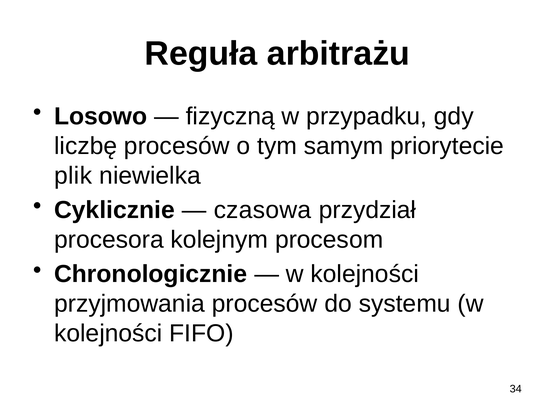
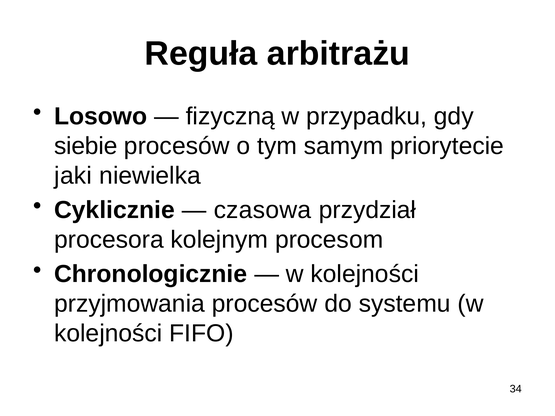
liczbę: liczbę -> siebie
plik: plik -> jaki
